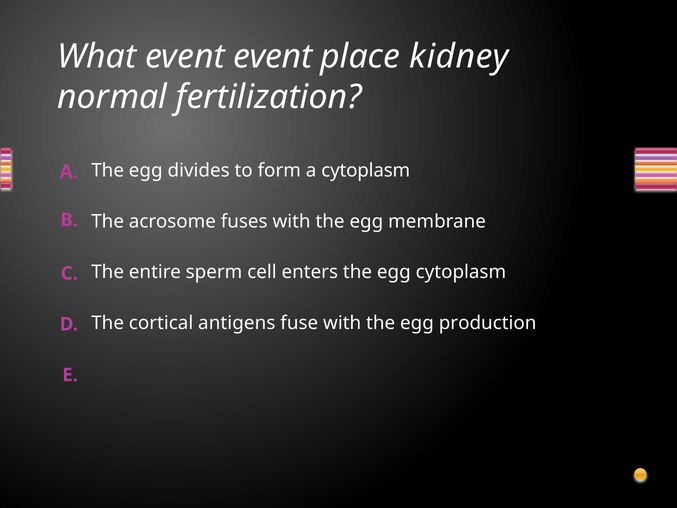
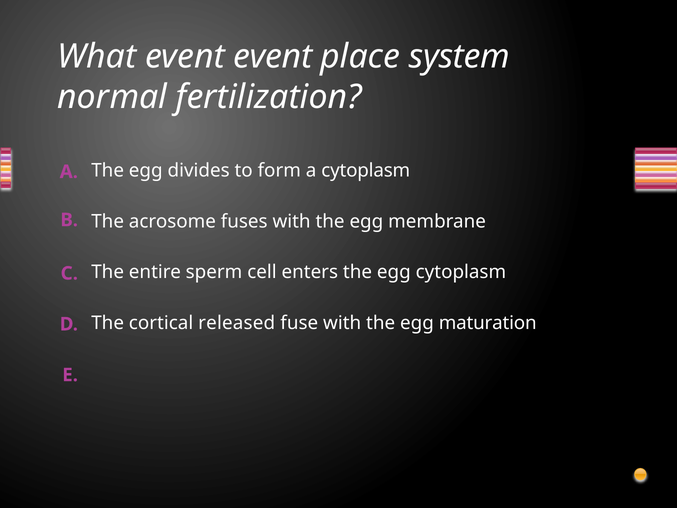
kidney: kidney -> system
antigens: antigens -> released
production: production -> maturation
